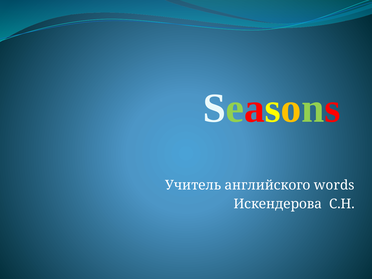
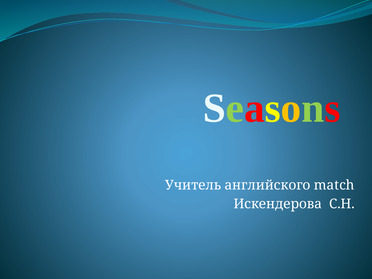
words: words -> match
